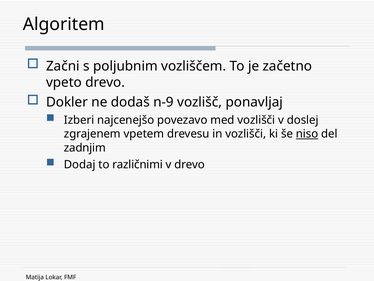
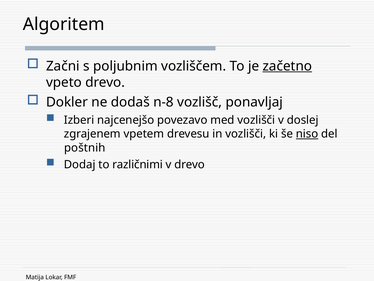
začetno underline: none -> present
n-9: n-9 -> n-8
zadnjim: zadnjim -> poštnih
